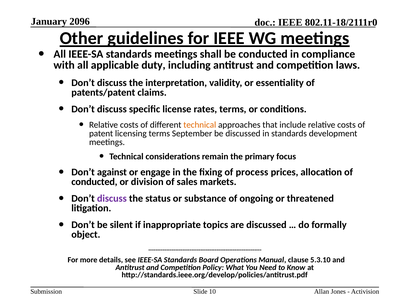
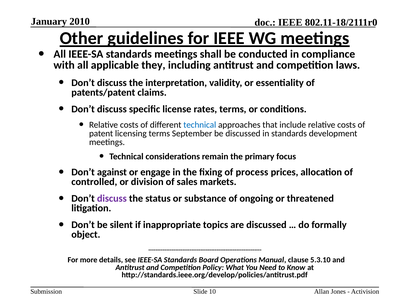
2096: 2096 -> 2010
duty: duty -> they
technical at (200, 125) colour: orange -> blue
conducted at (94, 182): conducted -> controlled
